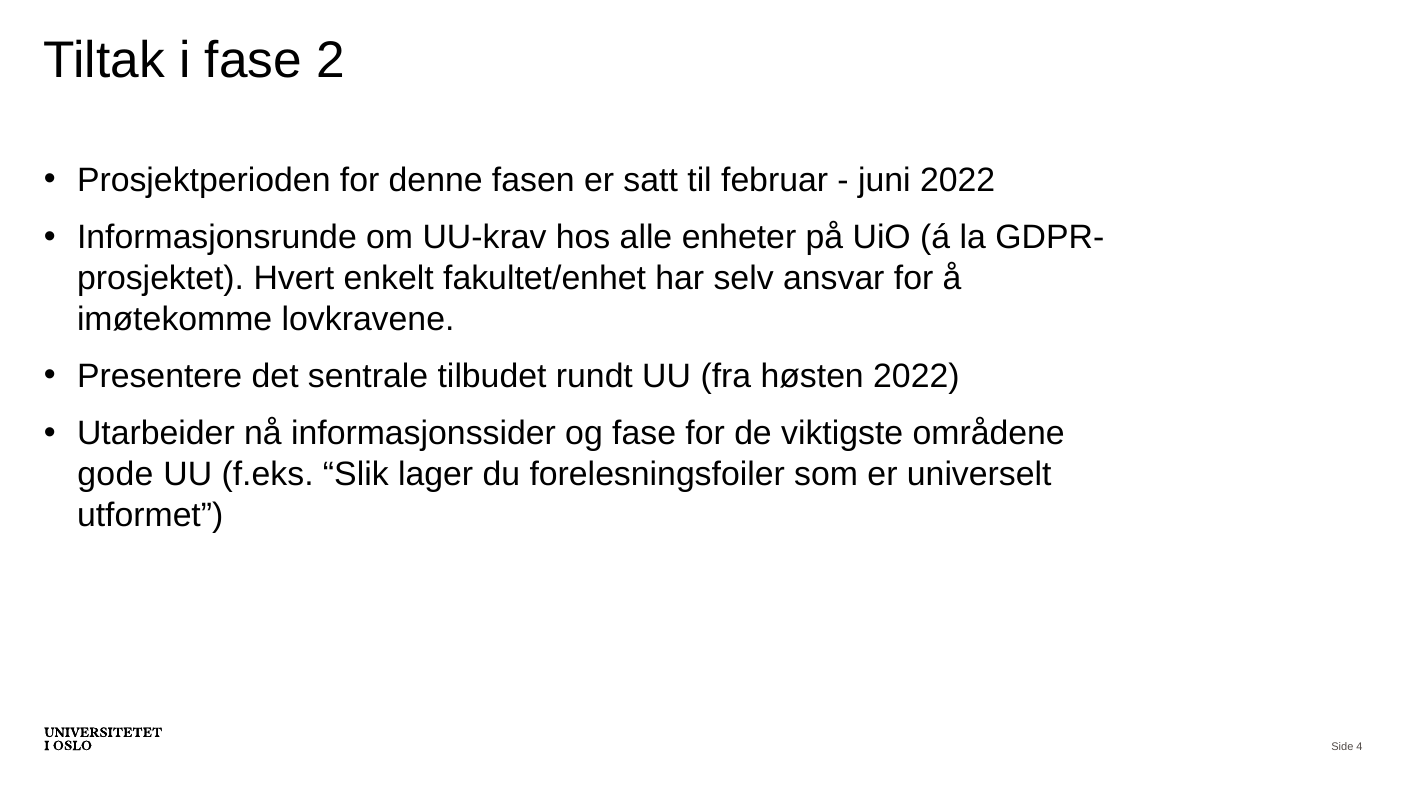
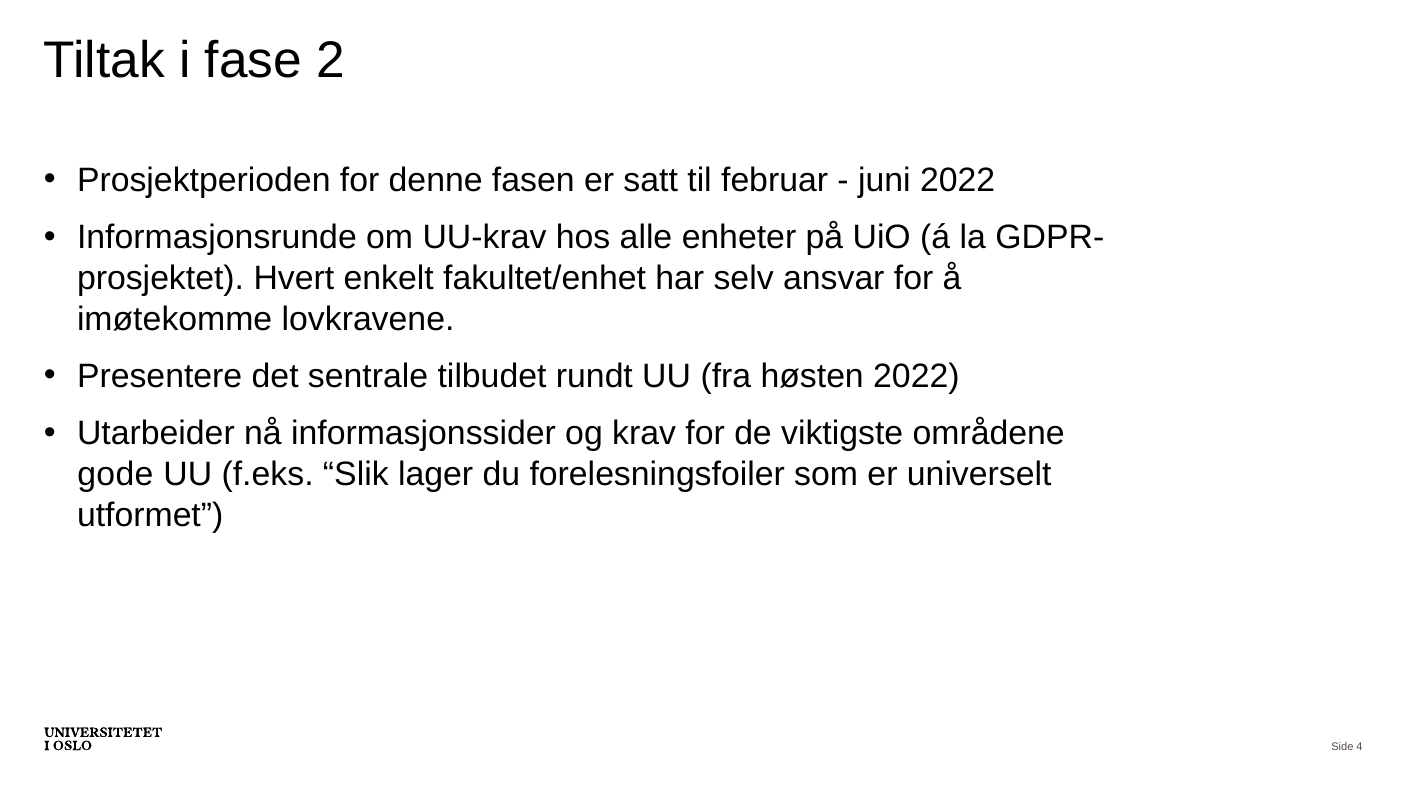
og fase: fase -> krav
